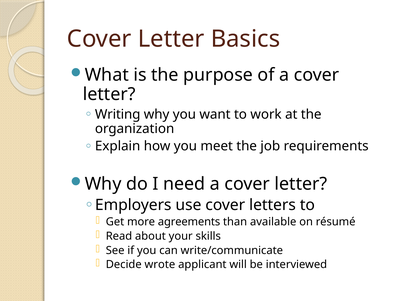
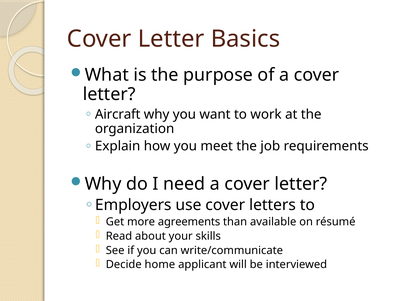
Writing: Writing -> Aircraft
wrote: wrote -> home
